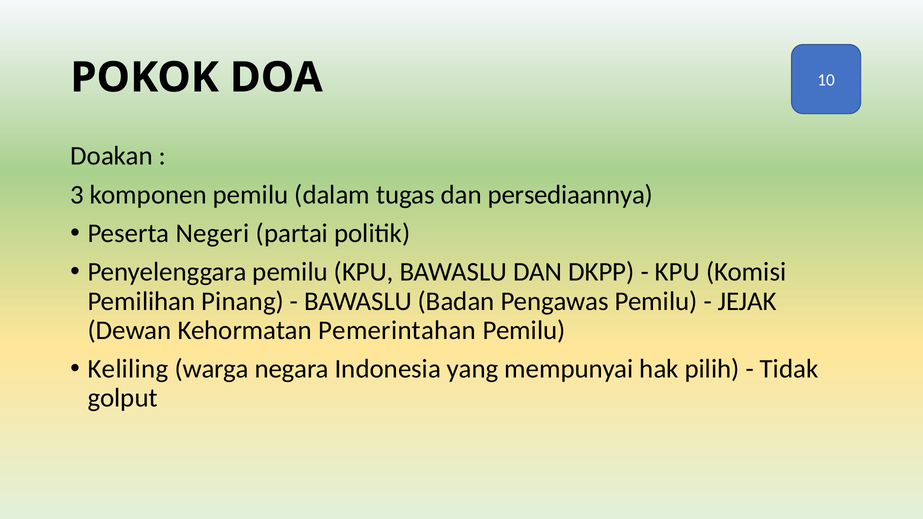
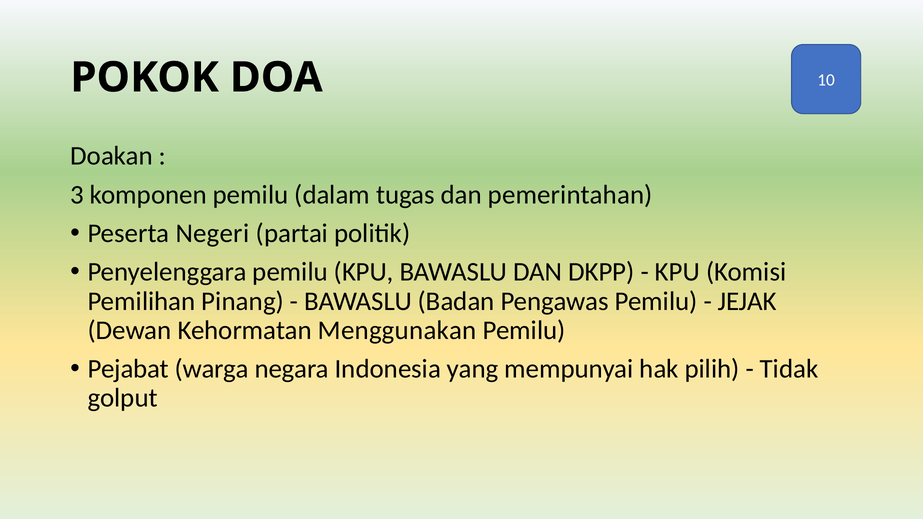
persediaannya: persediaannya -> pemerintahan
Pemerintahan: Pemerintahan -> Menggunakan
Keliling: Keliling -> Pejabat
